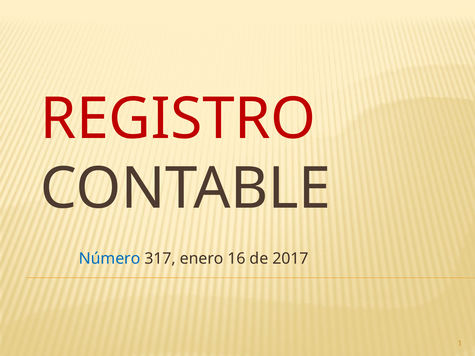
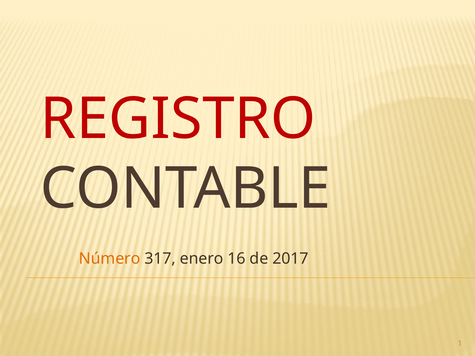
Número colour: blue -> orange
